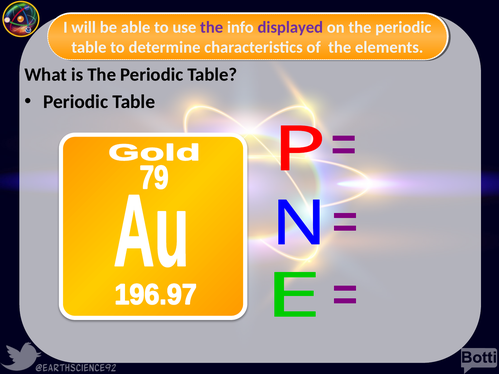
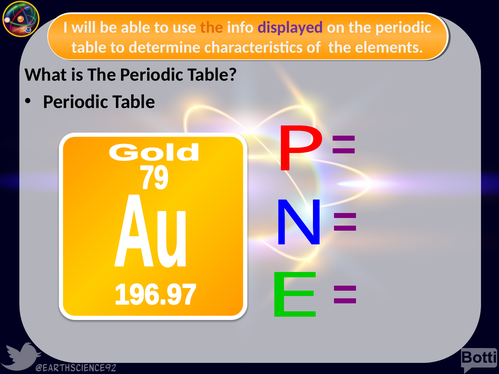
the at (212, 28) colour: purple -> orange
